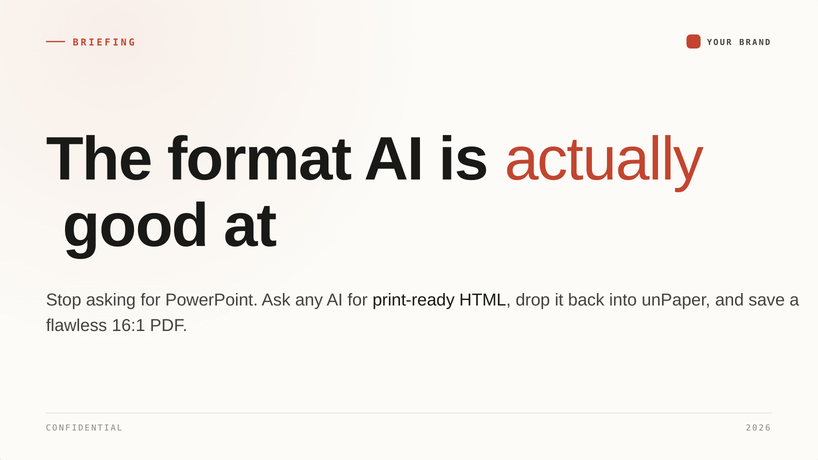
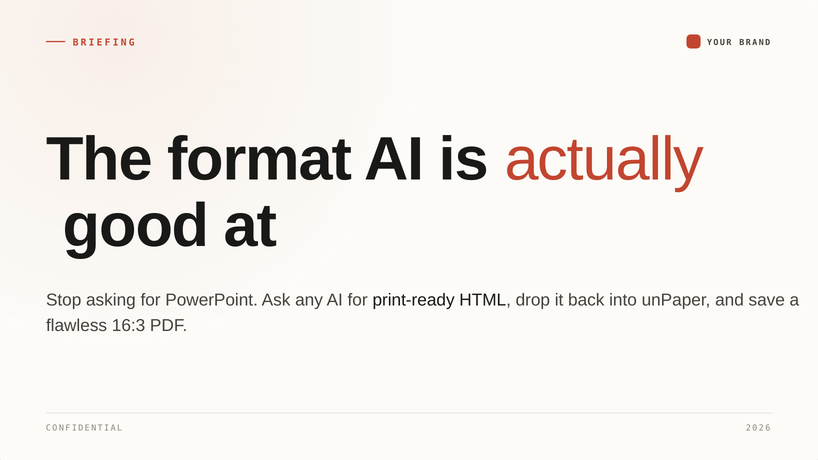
16:1: 16:1 -> 16:3
